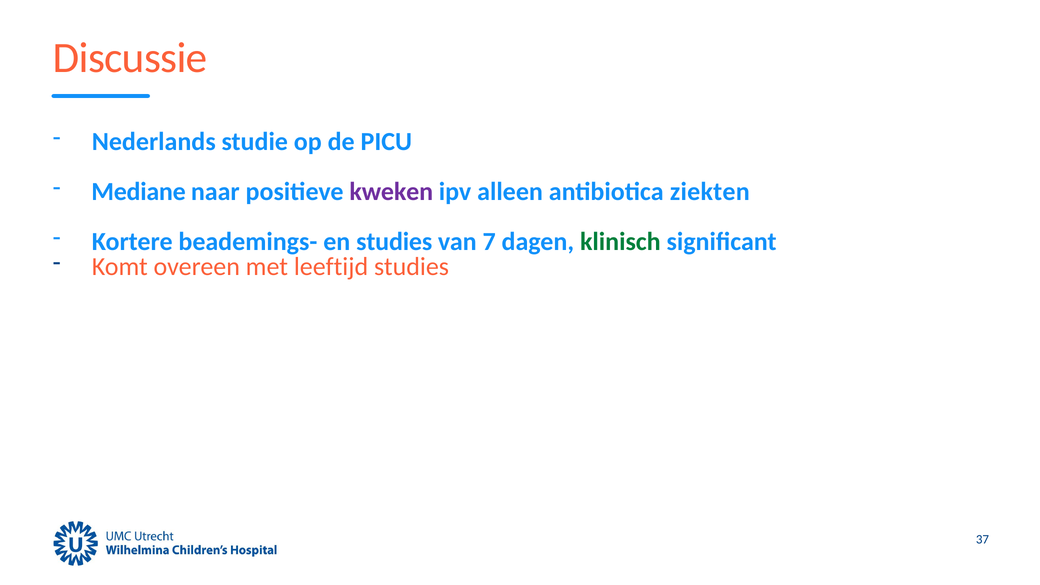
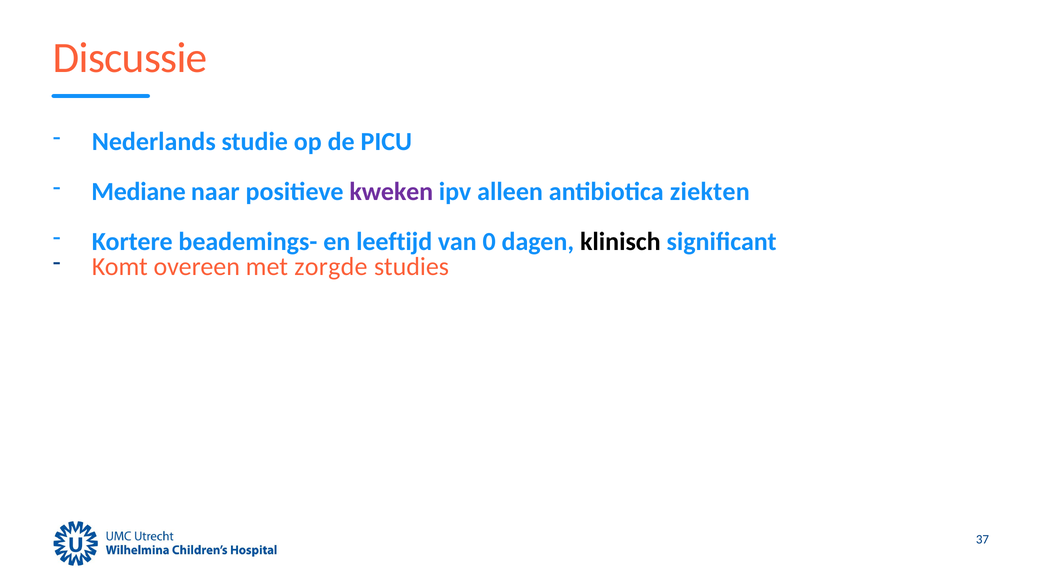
en studies: studies -> leeftijd
7: 7 -> 0
klinisch colour: green -> black
leeftijd: leeftijd -> zorgde
